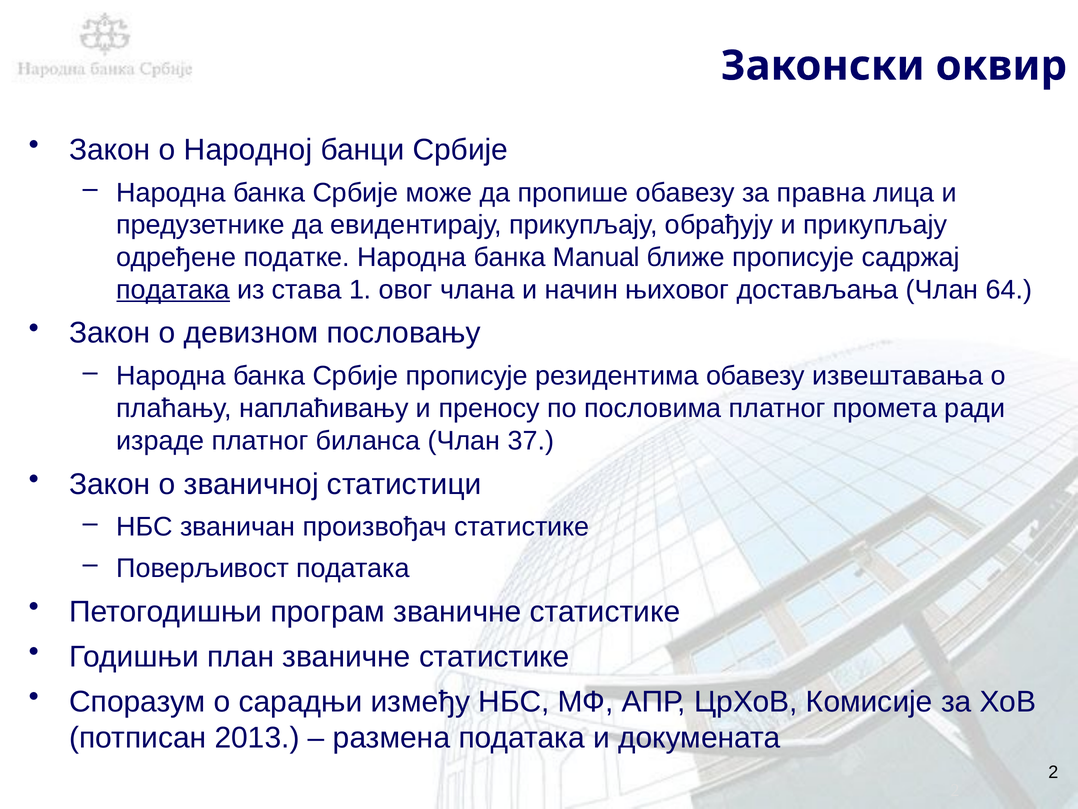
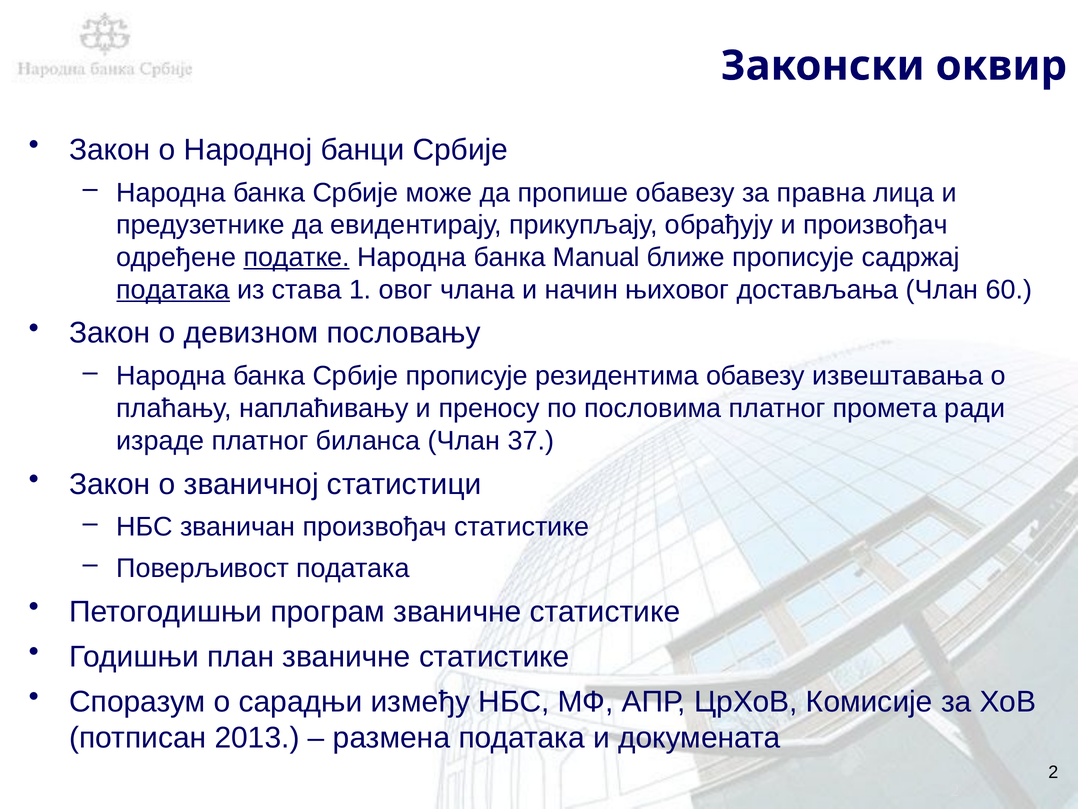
и прикупљају: прикупљају -> произвођач
податке underline: none -> present
64: 64 -> 60
